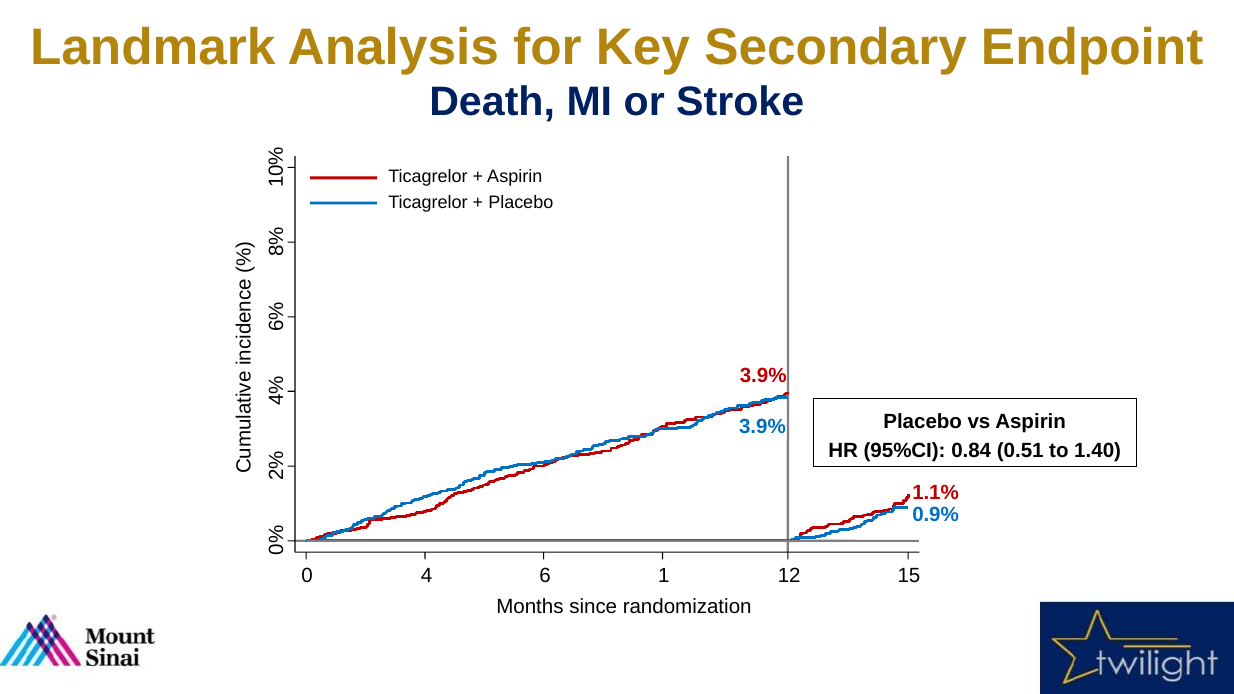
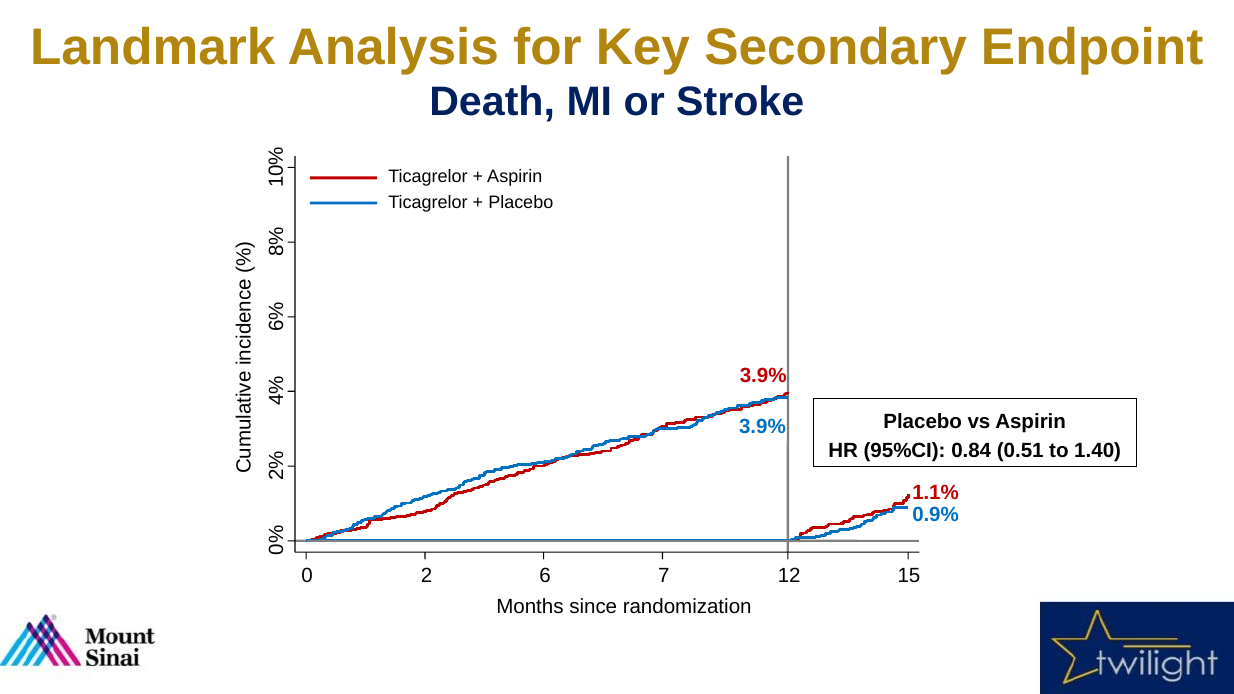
0 4: 4 -> 2
6 1: 1 -> 7
